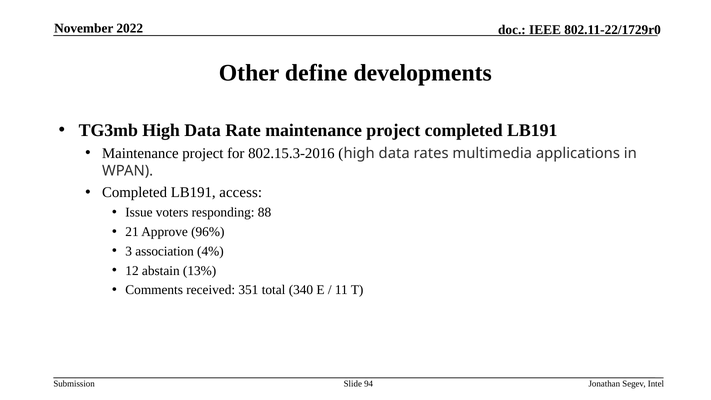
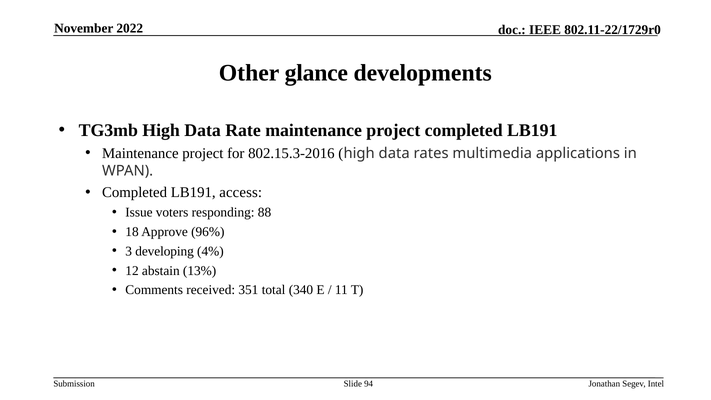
define: define -> glance
21: 21 -> 18
association: association -> developing
